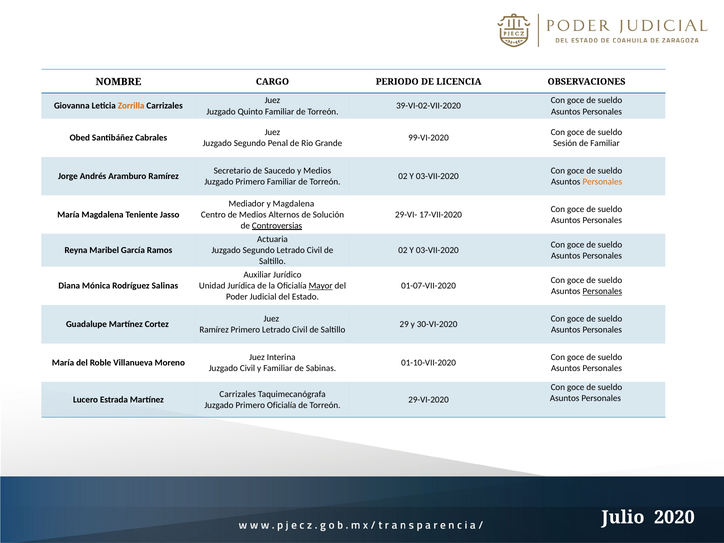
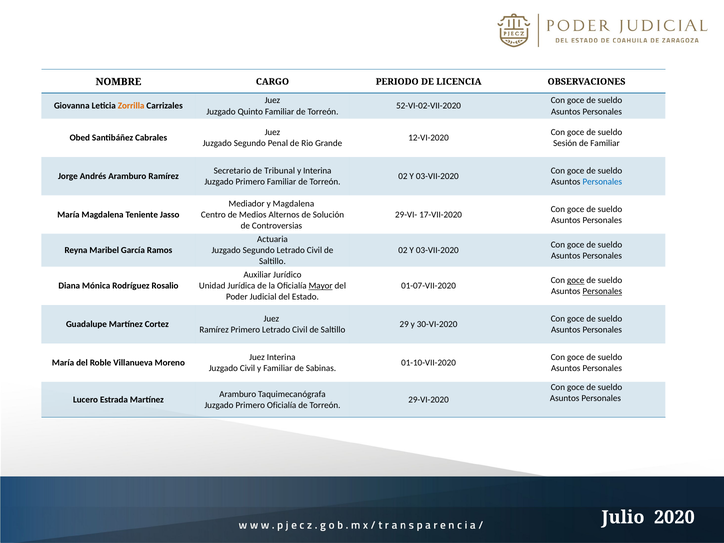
39-VI-02-VII-2020: 39-VI-02-VII-2020 -> 52-VI-02-VII-2020
99-VI-2020: 99-VI-2020 -> 12-VI-2020
Saucedo: Saucedo -> Tribunal
y Medios: Medios -> Interina
Personales at (602, 182) colour: orange -> blue
Controversias underline: present -> none
goce at (576, 280) underline: none -> present
Salinas: Salinas -> Rosalio
Carrizales at (238, 394): Carrizales -> Aramburo
